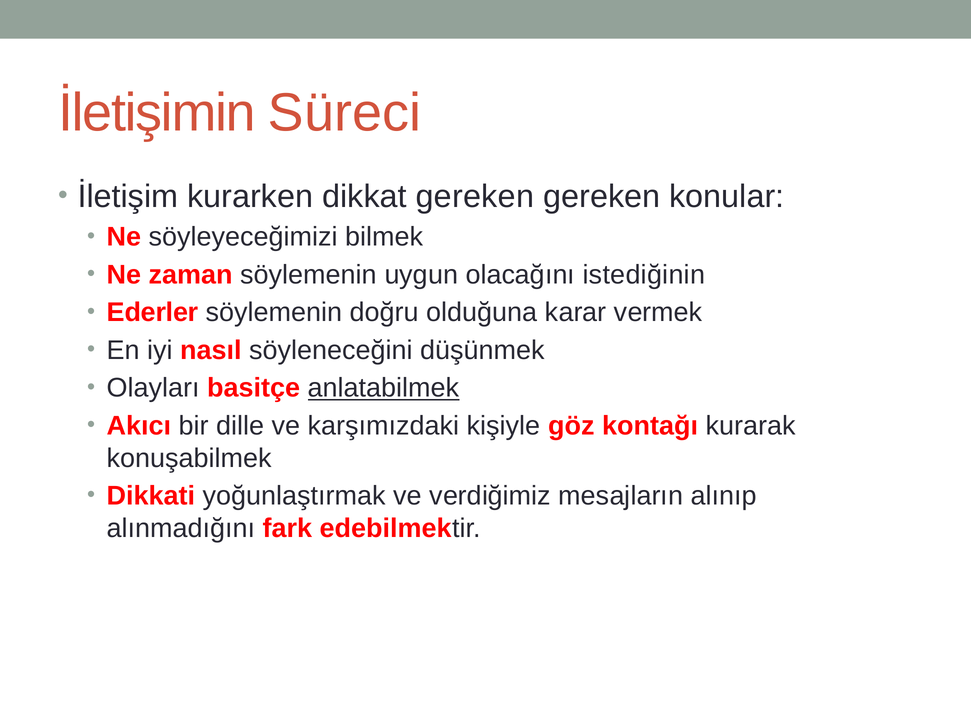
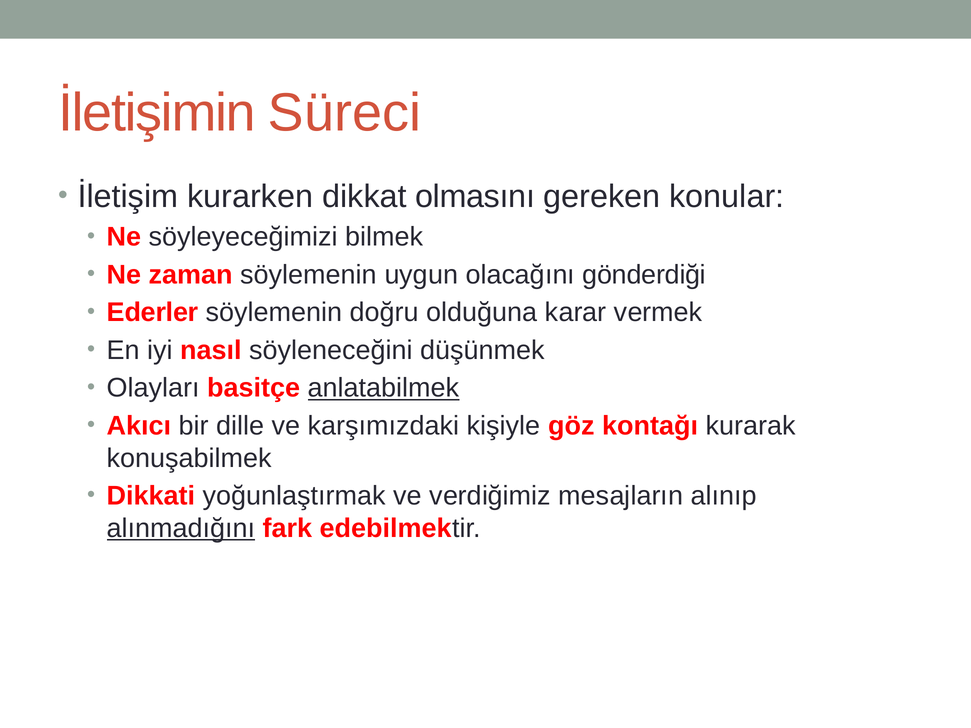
dikkat gereken: gereken -> olmasını
istediğinin: istediğinin -> gönderdiği
alınmadığını underline: none -> present
